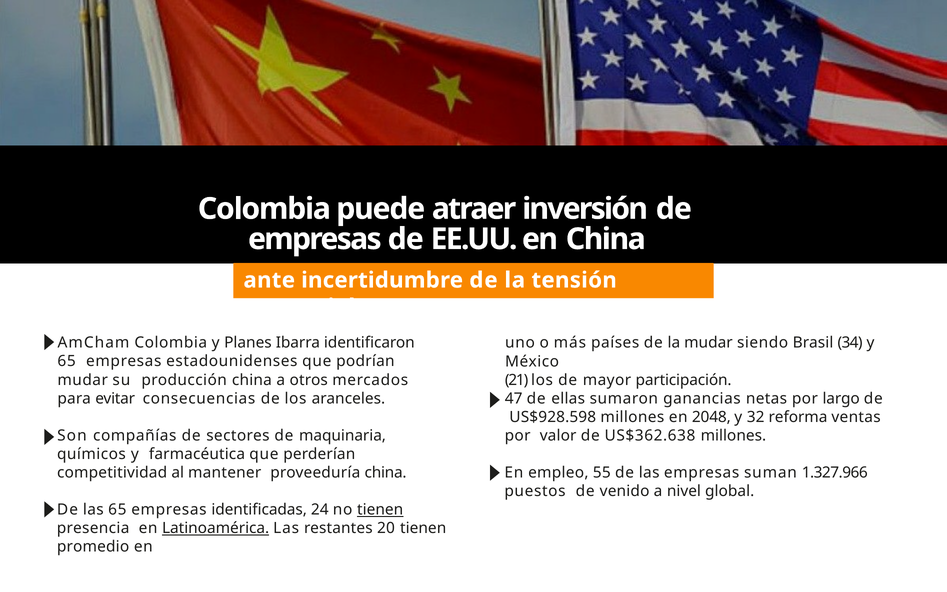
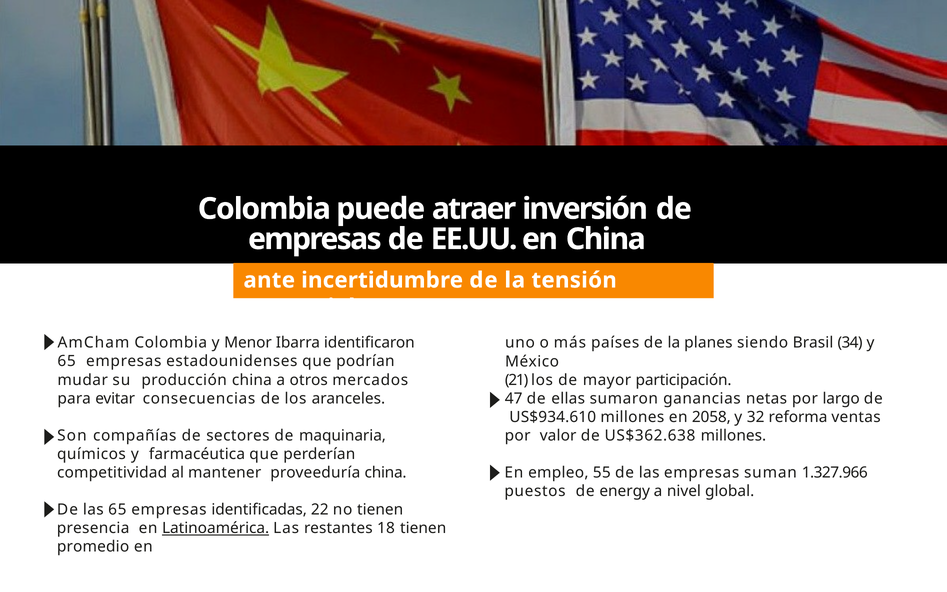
Planes: Planes -> Menor
la mudar: mudar -> planes
US$928.598: US$928.598 -> US$934.610
2048: 2048 -> 2058
venido: venido -> energy
24: 24 -> 22
tienen at (380, 510) underline: present -> none
20: 20 -> 18
